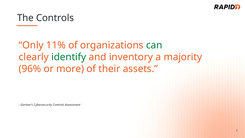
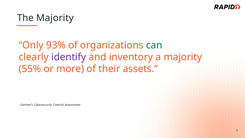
The Controls: Controls -> Majority
11%: 11% -> 93%
identify colour: green -> purple
96%: 96% -> 55%
